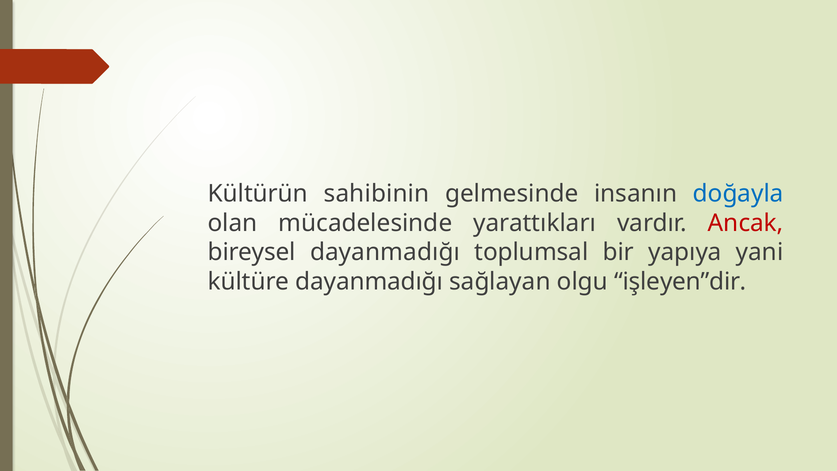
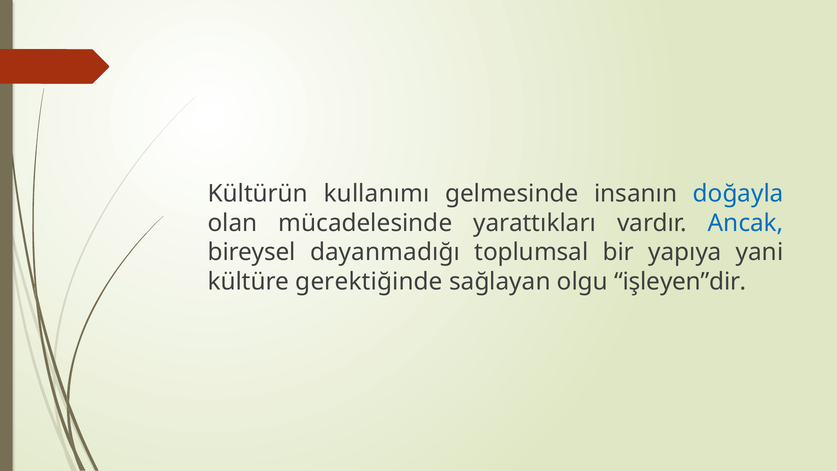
sahibinin: sahibinin -> kullanımı
Ancak colour: red -> blue
kültüre dayanmadığı: dayanmadığı -> gerektiğinde
